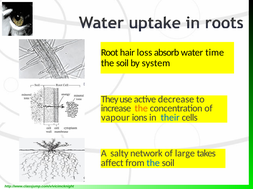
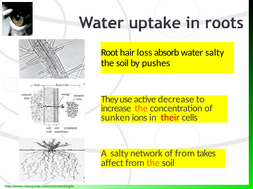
water time: time -> salty
system: system -> pushes
vapour: vapour -> sunken
their colour: blue -> red
of large: large -> from
the at (153, 163) colour: blue -> orange
